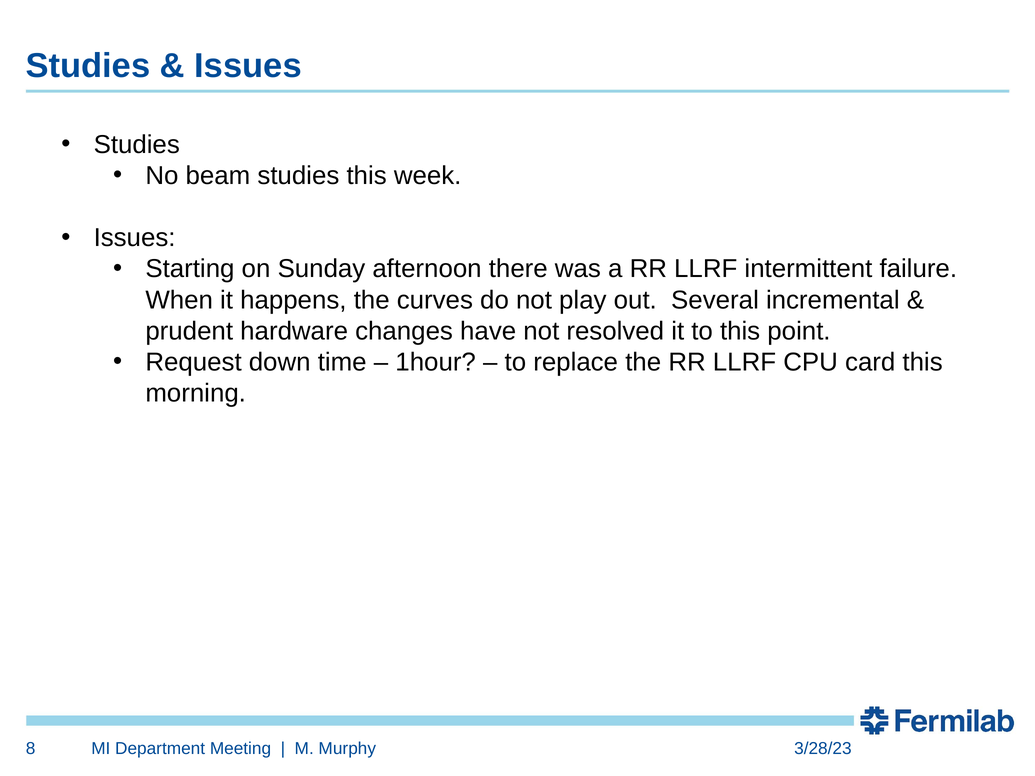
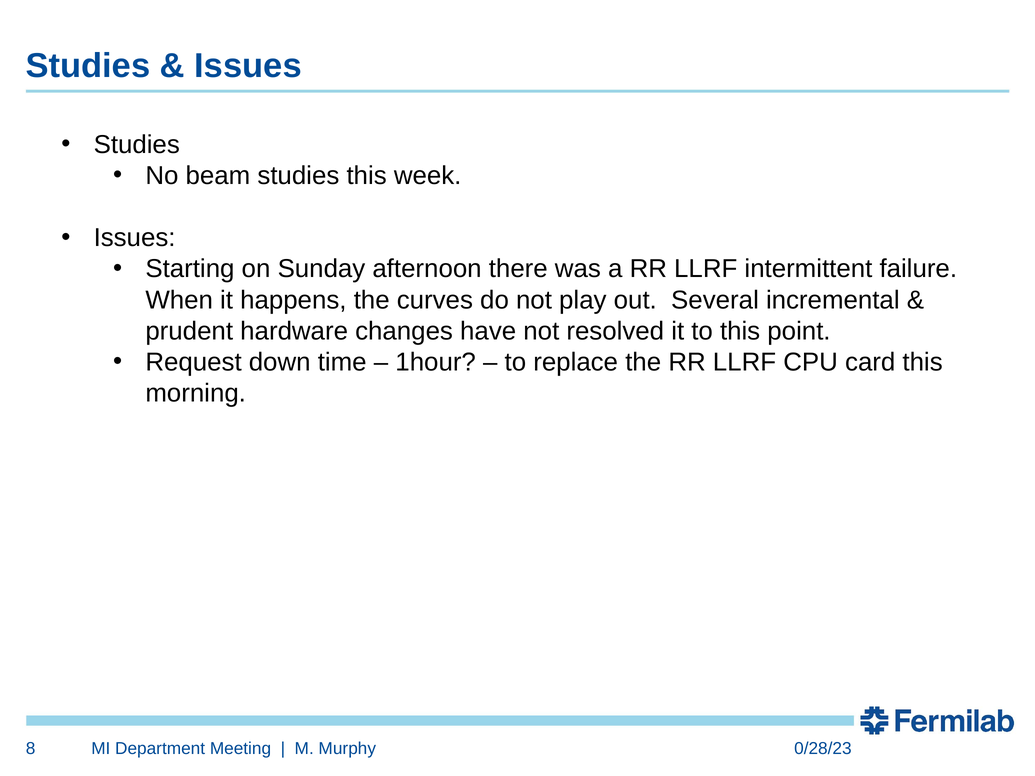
3/28/23: 3/28/23 -> 0/28/23
